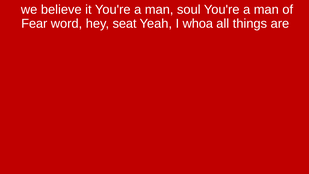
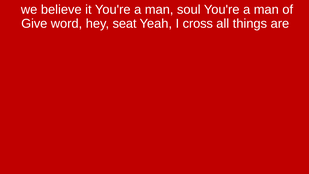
Fear: Fear -> Give
whoa: whoa -> cross
